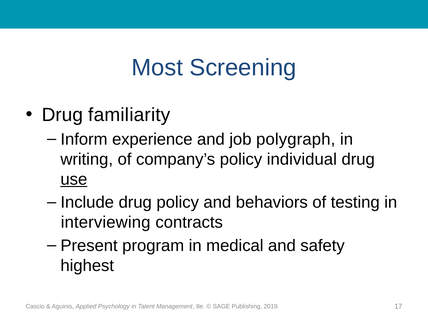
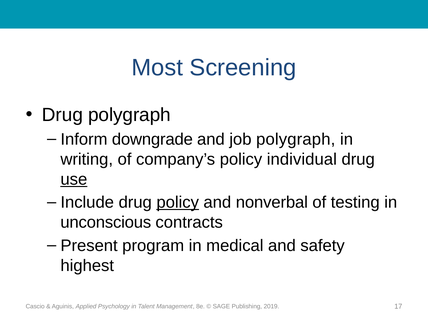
Drug familiarity: familiarity -> polygraph
experience: experience -> downgrade
policy at (178, 202) underline: none -> present
behaviors: behaviors -> nonverbal
interviewing: interviewing -> unconscious
